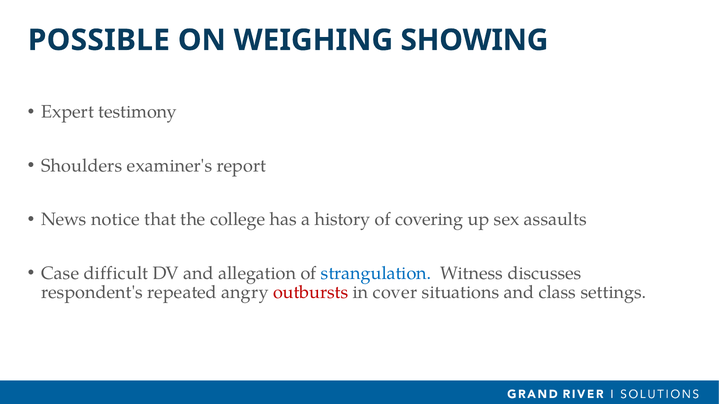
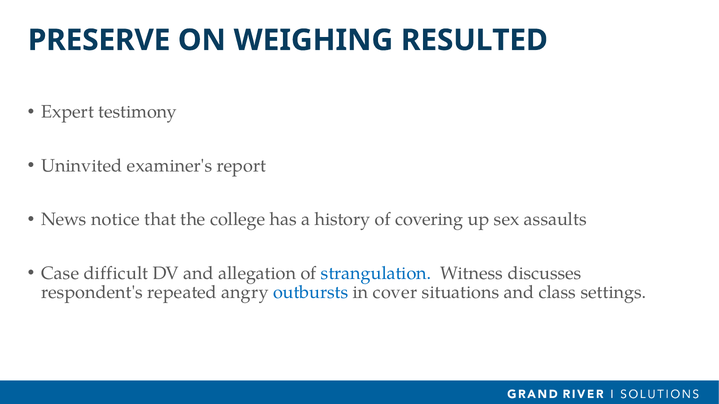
POSSIBLE: POSSIBLE -> PRESERVE
SHOWING: SHOWING -> RESULTED
Shoulders: Shoulders -> Uninvited
outbursts colour: red -> blue
